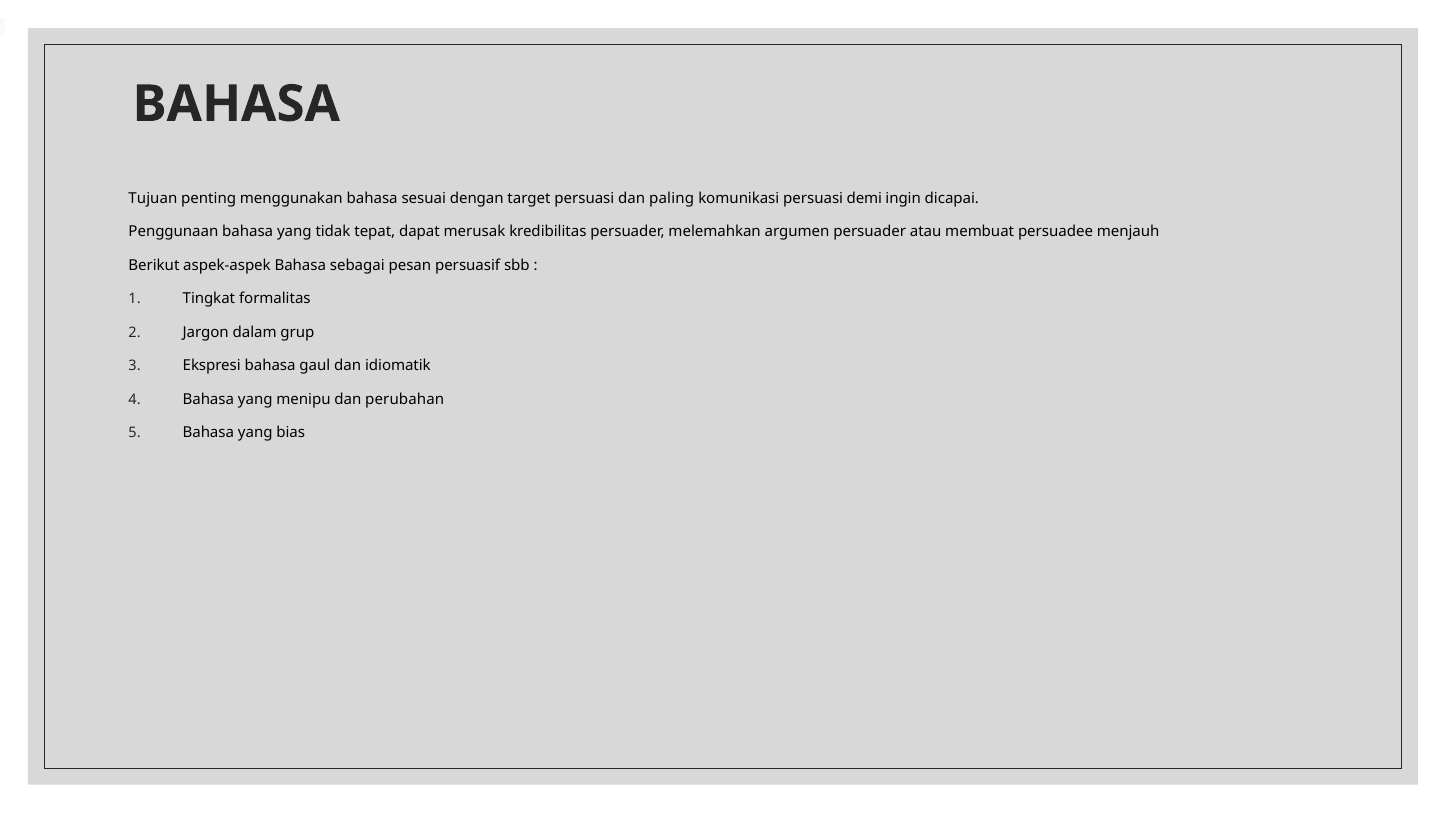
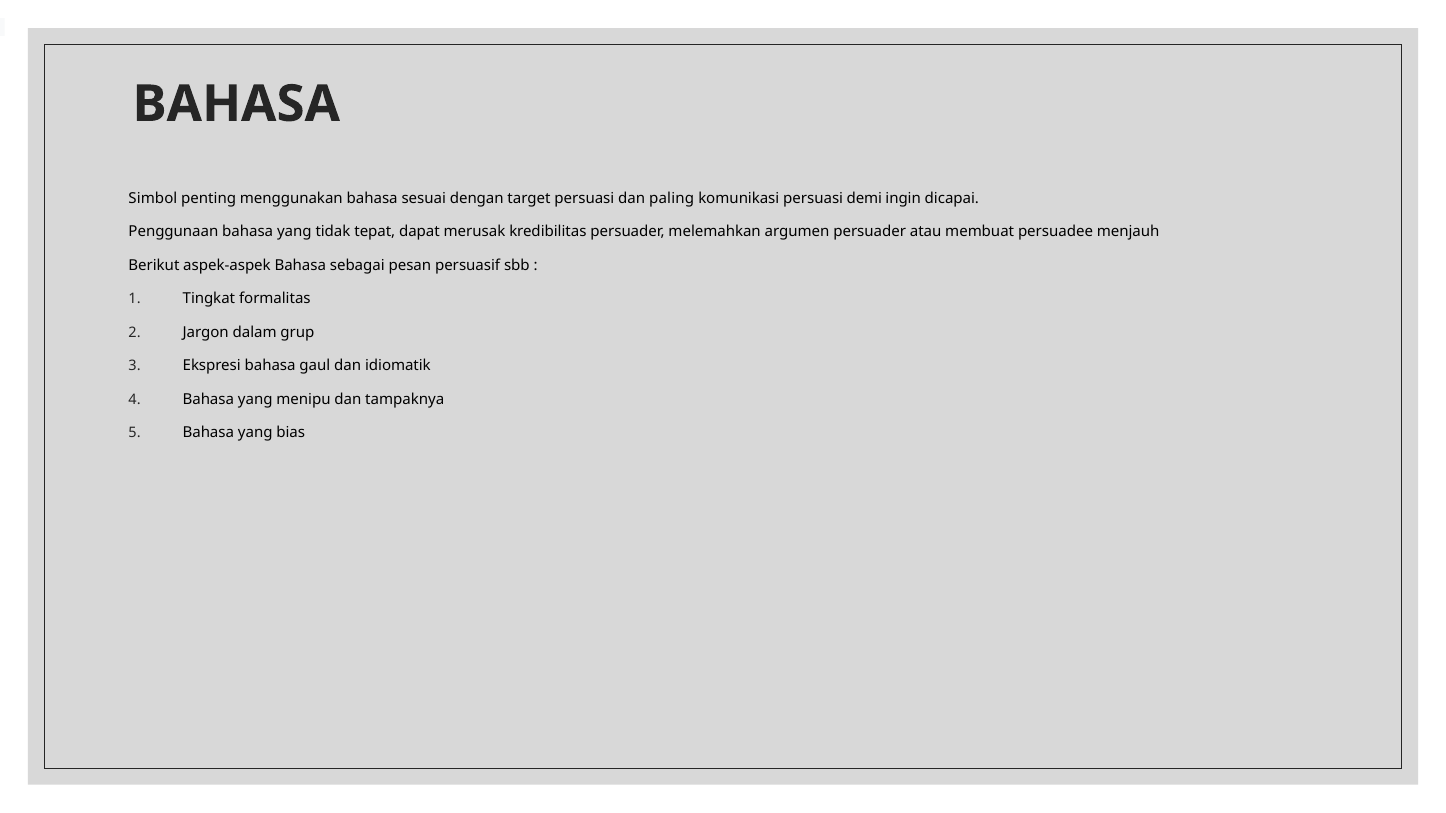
Tujuan: Tujuan -> Simbol
perubahan: perubahan -> tampaknya
